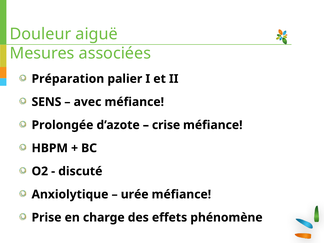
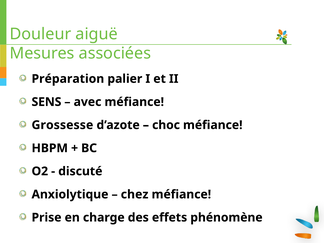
Prolongée: Prolongée -> Grossesse
crise: crise -> choc
urée: urée -> chez
